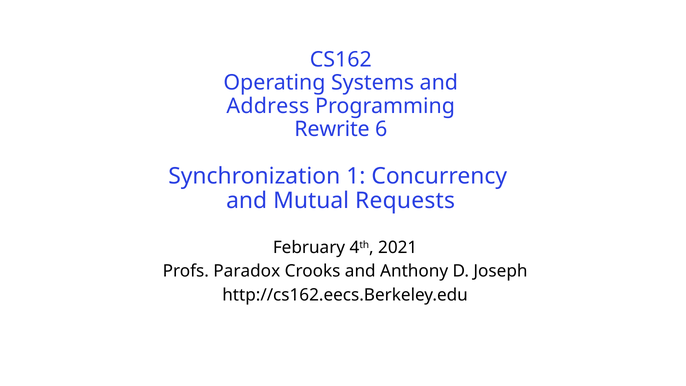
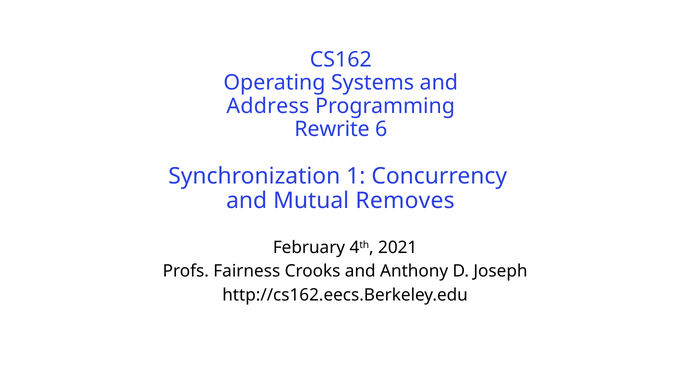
Requests: Requests -> Removes
Paradox: Paradox -> Fairness
